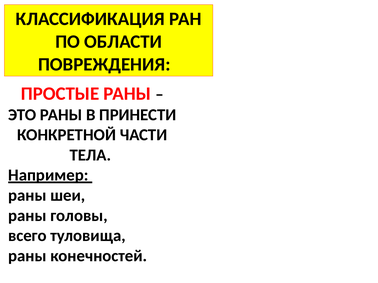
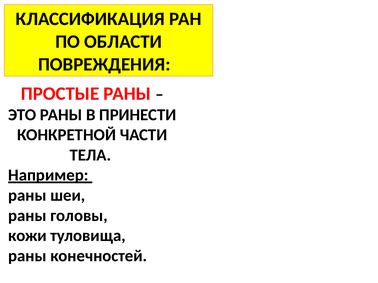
всего: всего -> кожи
